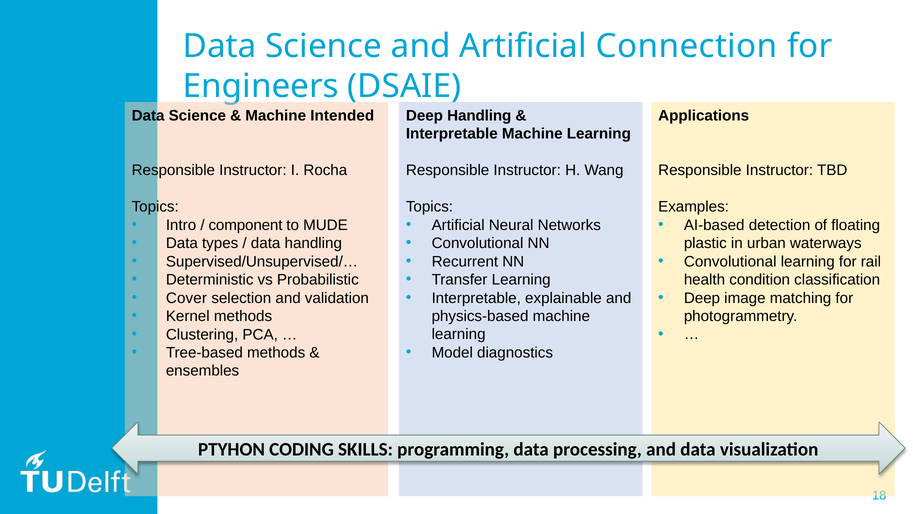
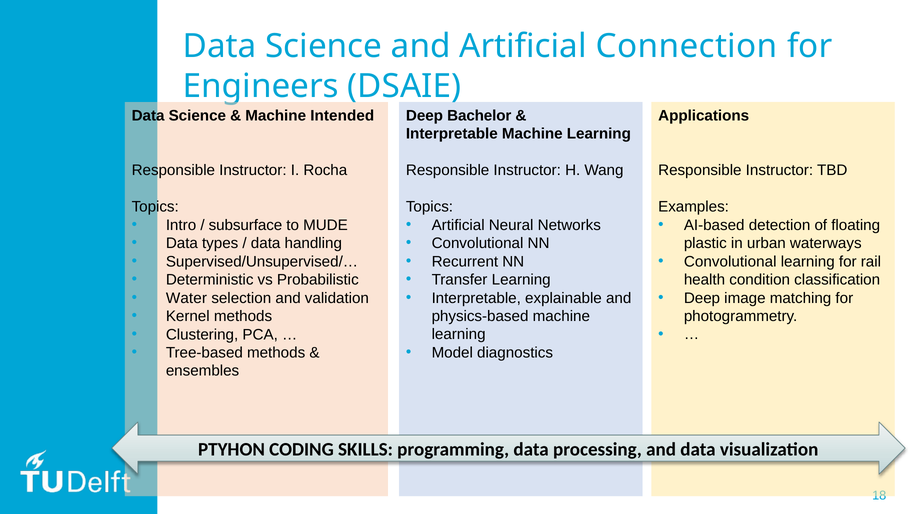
Deep Handling: Handling -> Bachelor
component: component -> subsurface
Cover: Cover -> Water
